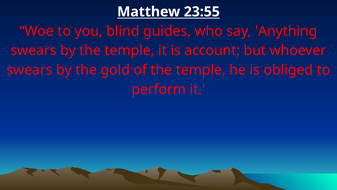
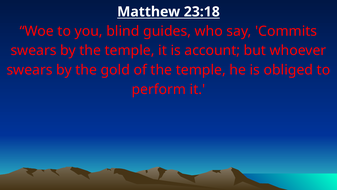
23:55: 23:55 -> 23:18
Anything: Anything -> Commits
